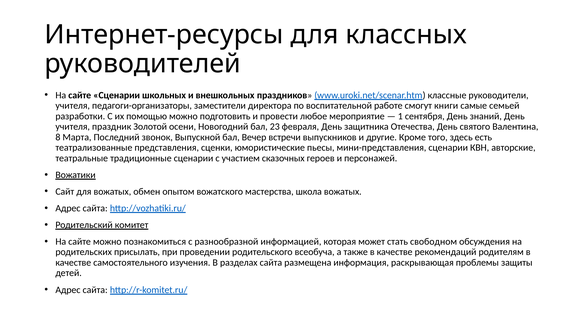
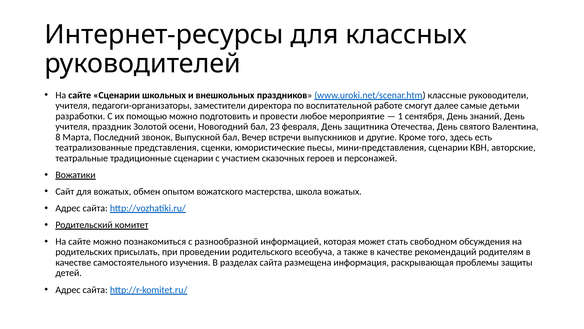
книги: книги -> далее
семьей: семьей -> детьми
